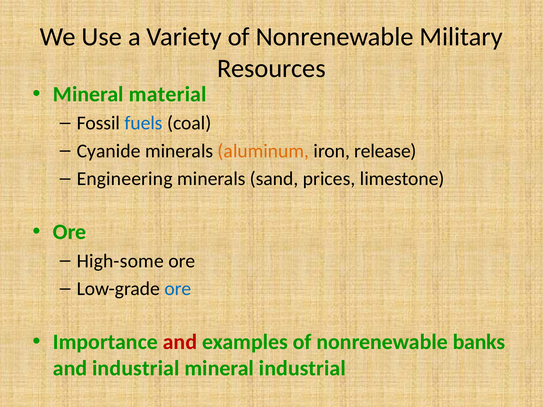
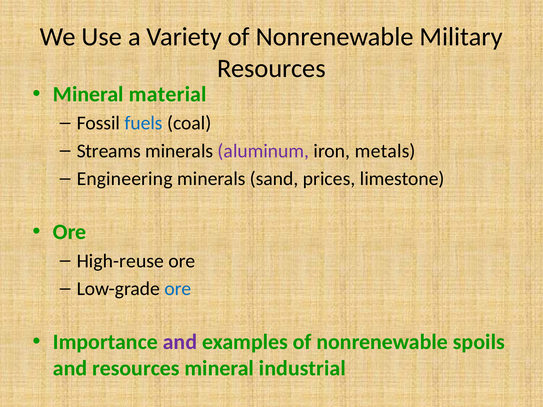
Cyanide: Cyanide -> Streams
aluminum colour: orange -> purple
release: release -> metals
High-some: High-some -> High-reuse
and at (180, 342) colour: red -> purple
banks: banks -> spoils
and industrial: industrial -> resources
